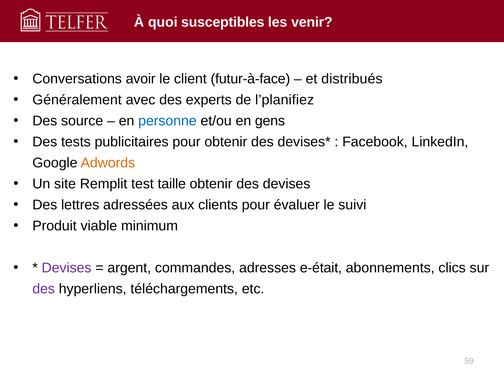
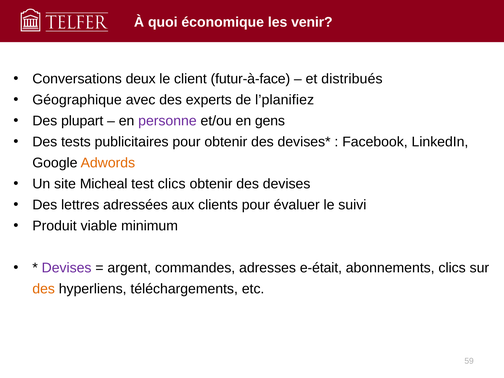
susceptibles: susceptibles -> économique
avoir: avoir -> deux
Généralement: Généralement -> Géographique
source: source -> plupart
personne colour: blue -> purple
Remplit: Remplit -> Micheal
test taille: taille -> clics
des at (44, 289) colour: purple -> orange
